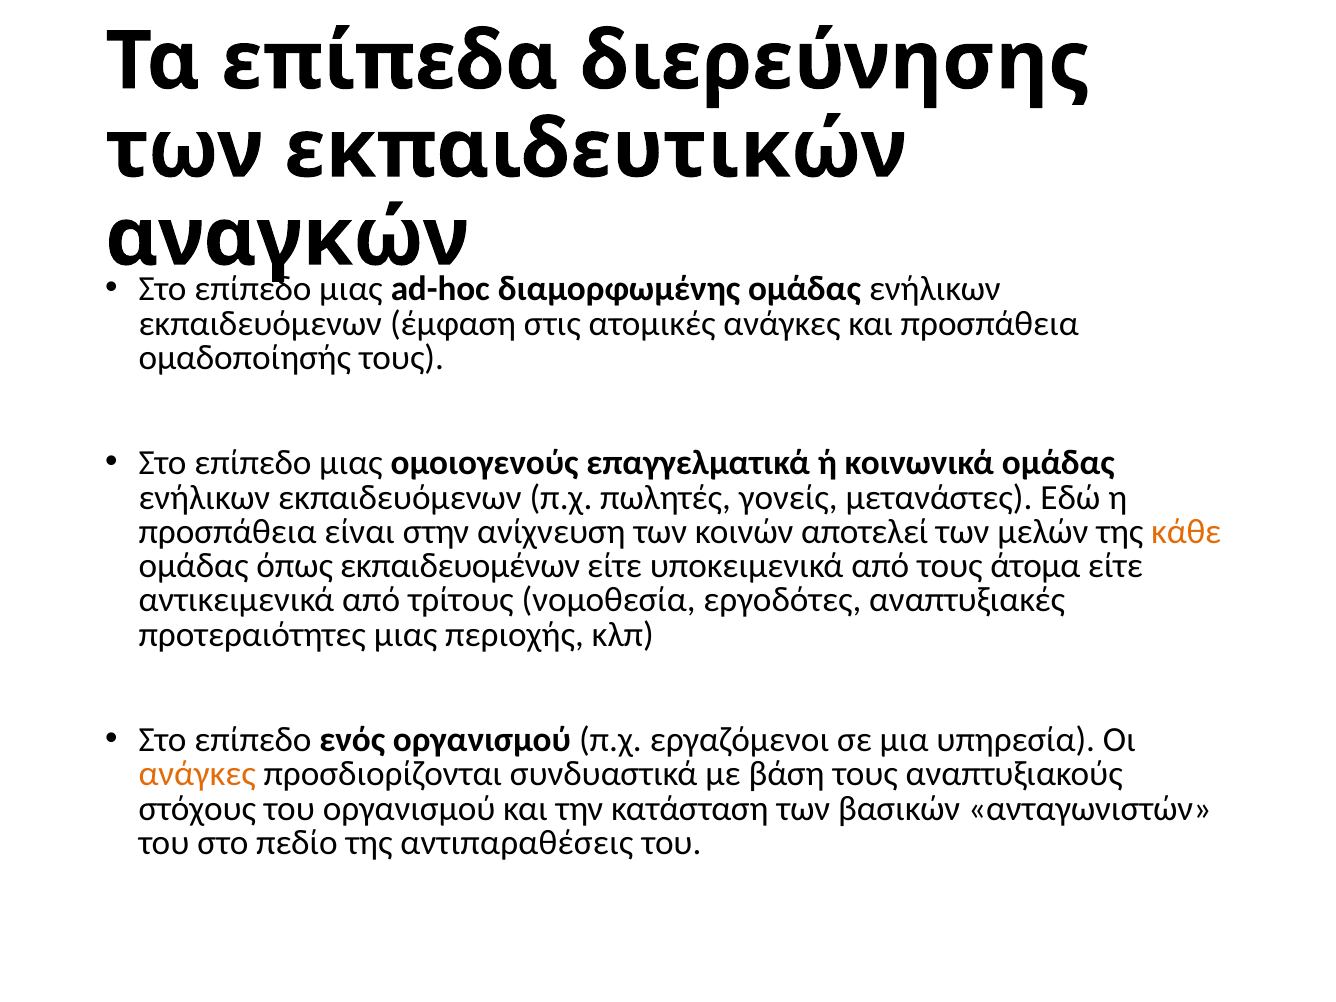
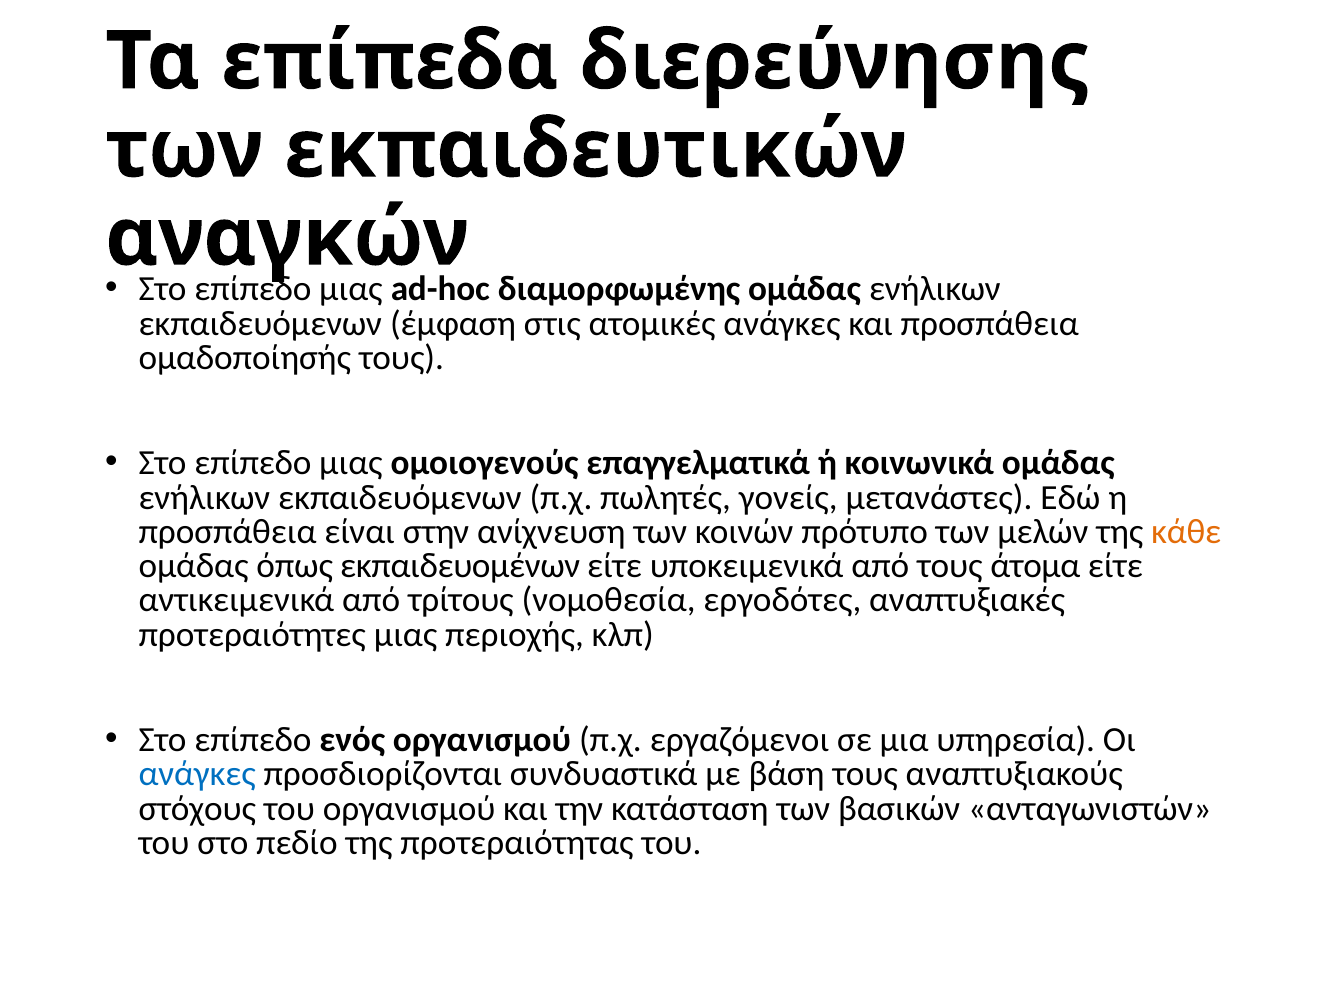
αποτελεί: αποτελεί -> πρότυπο
ανάγκες at (197, 774) colour: orange -> blue
αντιπαραθέσεις: αντιπαραθέσεις -> προτεραιότητας
